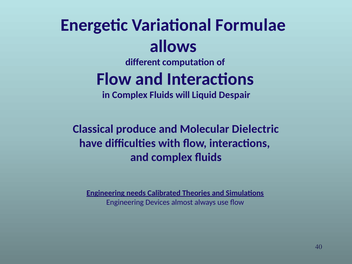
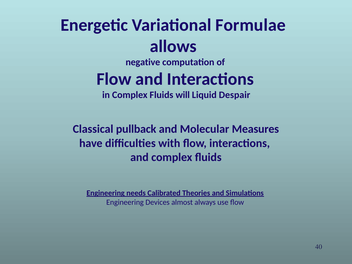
different: different -> negative
produce: produce -> pullback
Dielectric: Dielectric -> Measures
